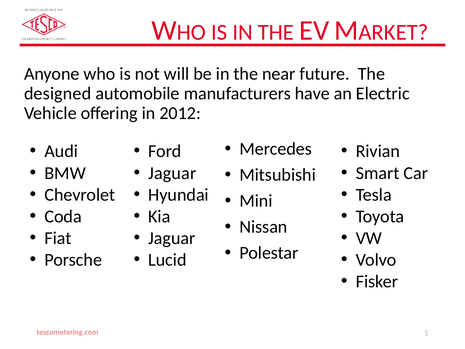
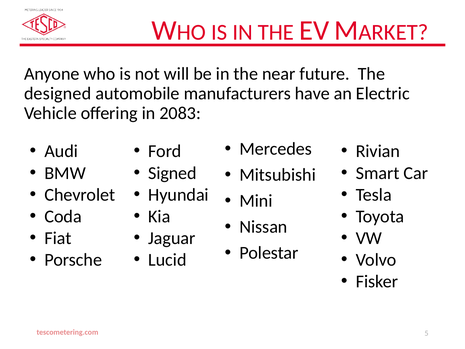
2012: 2012 -> 2083
Jaguar at (172, 173): Jaguar -> Signed
